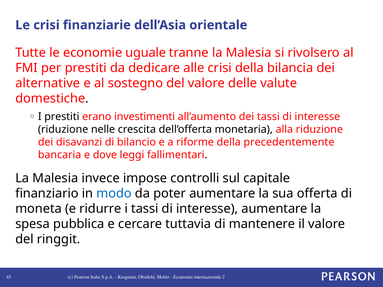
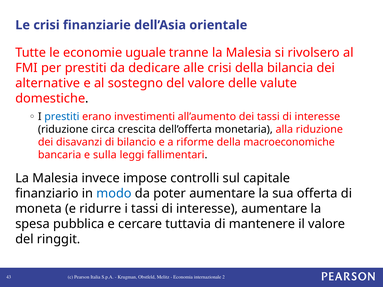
prestiti at (62, 117) colour: black -> blue
nelle: nelle -> circa
precedentemente: precedentemente -> macroeconomiche
dove: dove -> sulla
